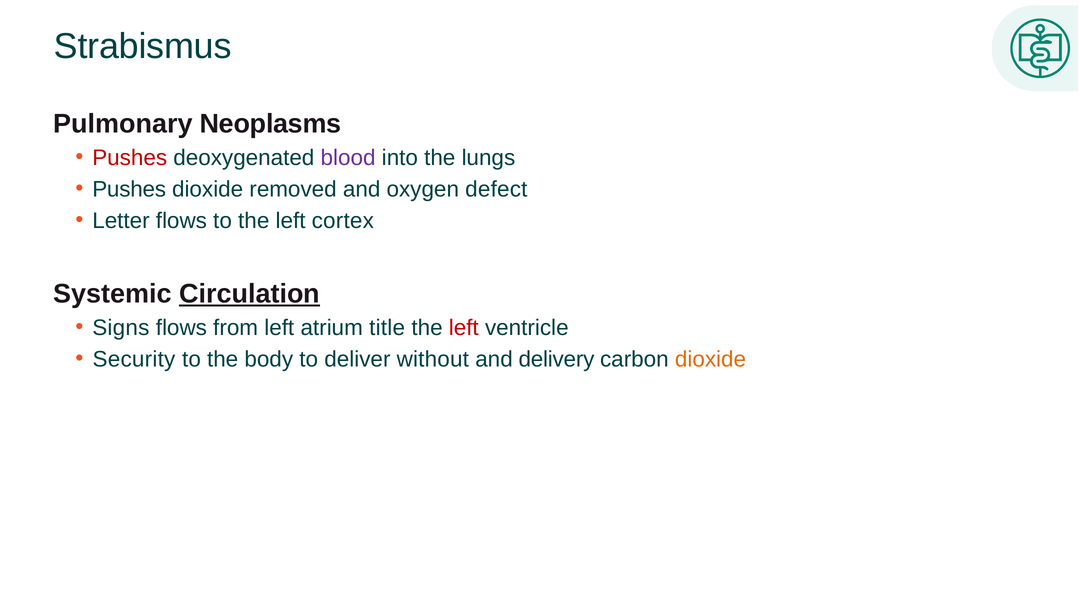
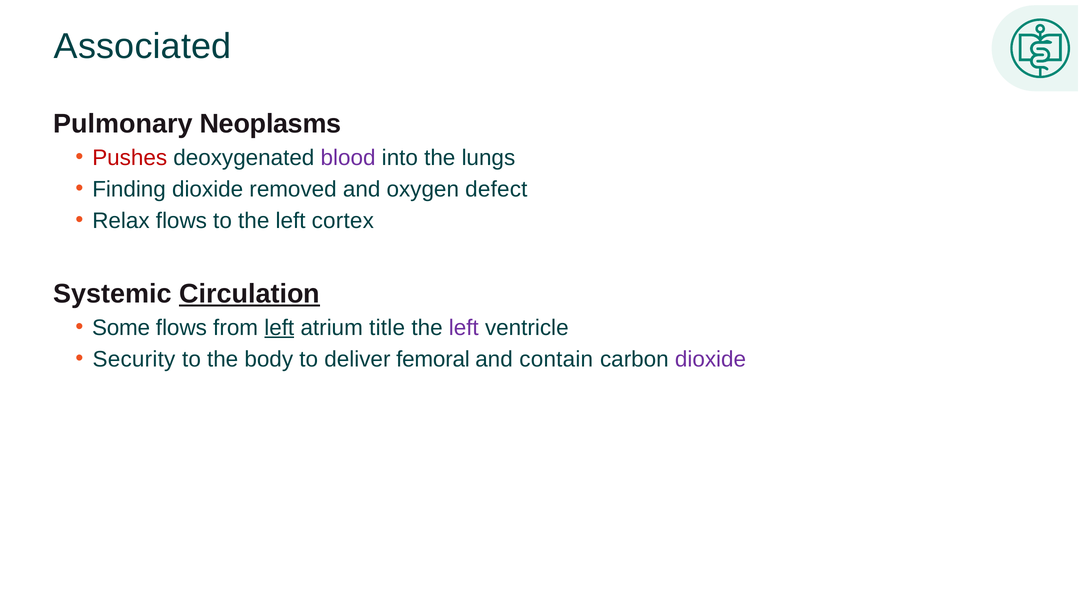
Strabismus: Strabismus -> Associated
Pushes at (129, 189): Pushes -> Finding
Letter: Letter -> Relax
Signs: Signs -> Some
left at (279, 328) underline: none -> present
left at (464, 328) colour: red -> purple
without: without -> femoral
delivery: delivery -> contain
dioxide at (710, 359) colour: orange -> purple
